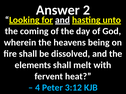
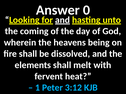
2: 2 -> 0
4: 4 -> 1
